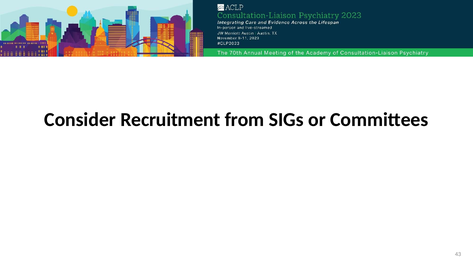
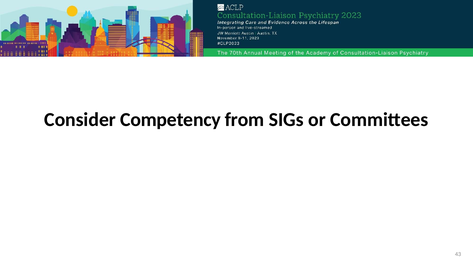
Recruitment: Recruitment -> Competency
